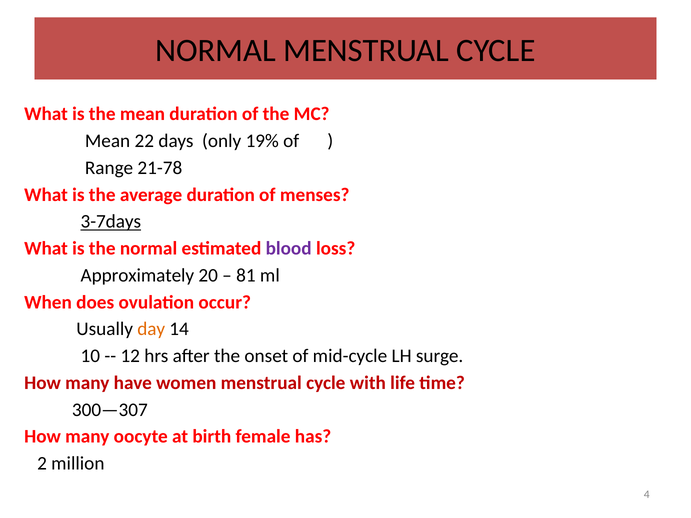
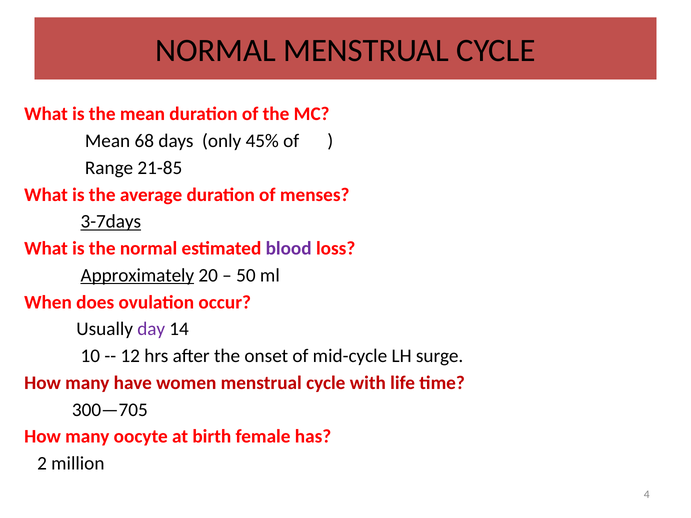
22: 22 -> 68
19%: 19% -> 45%
21-78: 21-78 -> 21-85
Approximately underline: none -> present
81: 81 -> 50
day colour: orange -> purple
300—307: 300—307 -> 300—705
